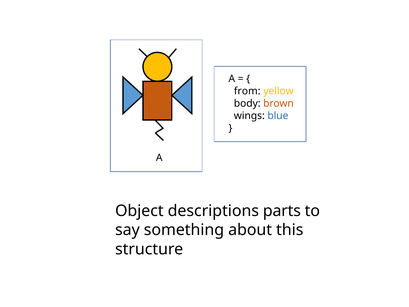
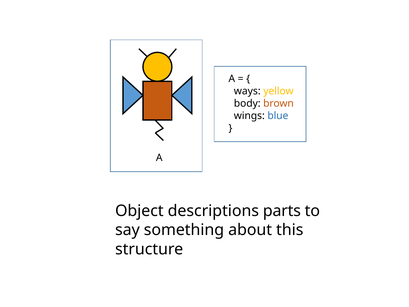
from: from -> ways
